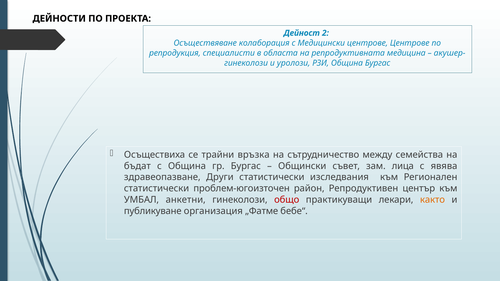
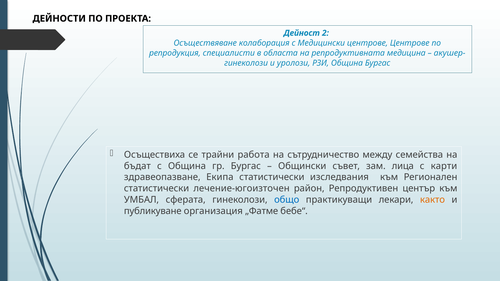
връзка: връзка -> работа
явява: явява -> карти
Други: Други -> Екипа
проблем-югоизточен: проблем-югоизточен -> лечение-югоизточен
анкетни: анкетни -> сферата
общо colour: red -> blue
